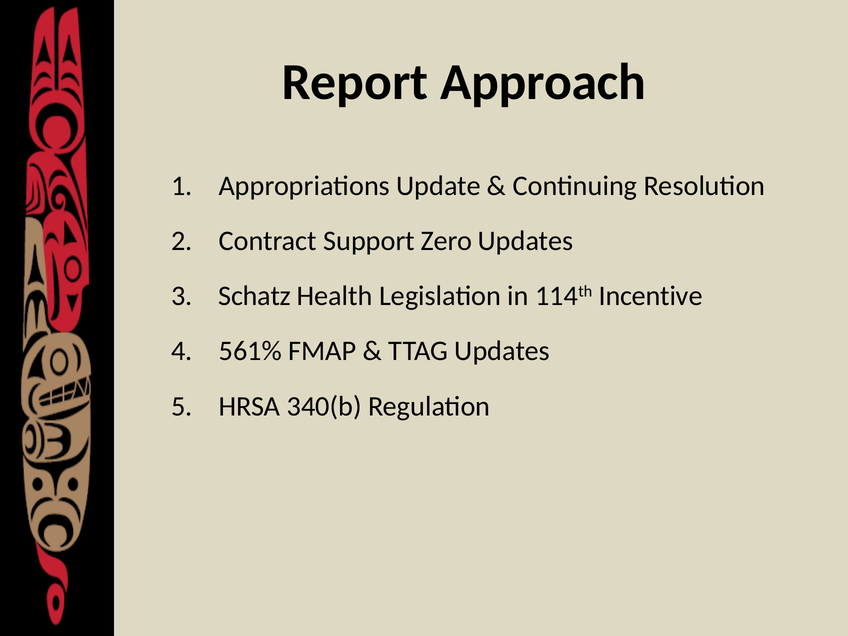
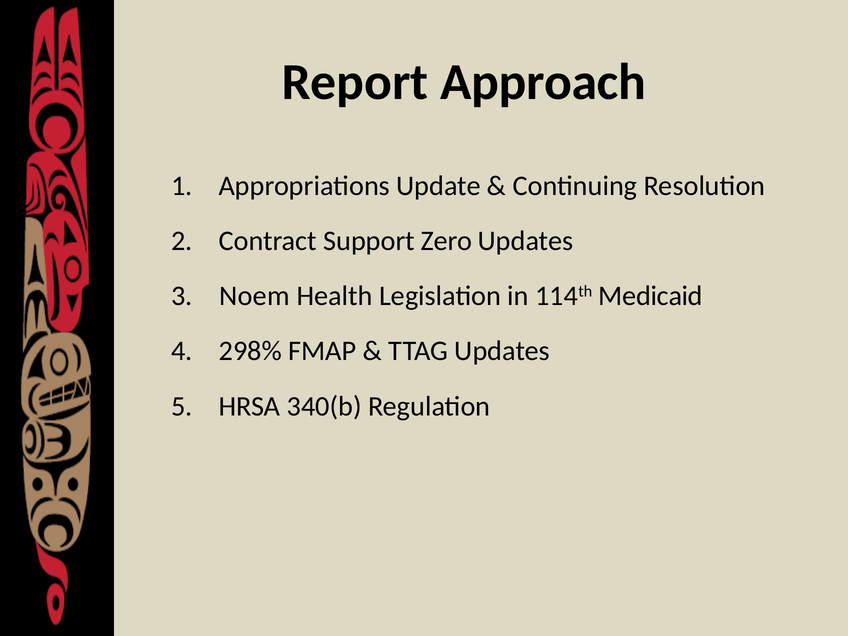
Schatz: Schatz -> Noem
Incentive: Incentive -> Medicaid
561%: 561% -> 298%
